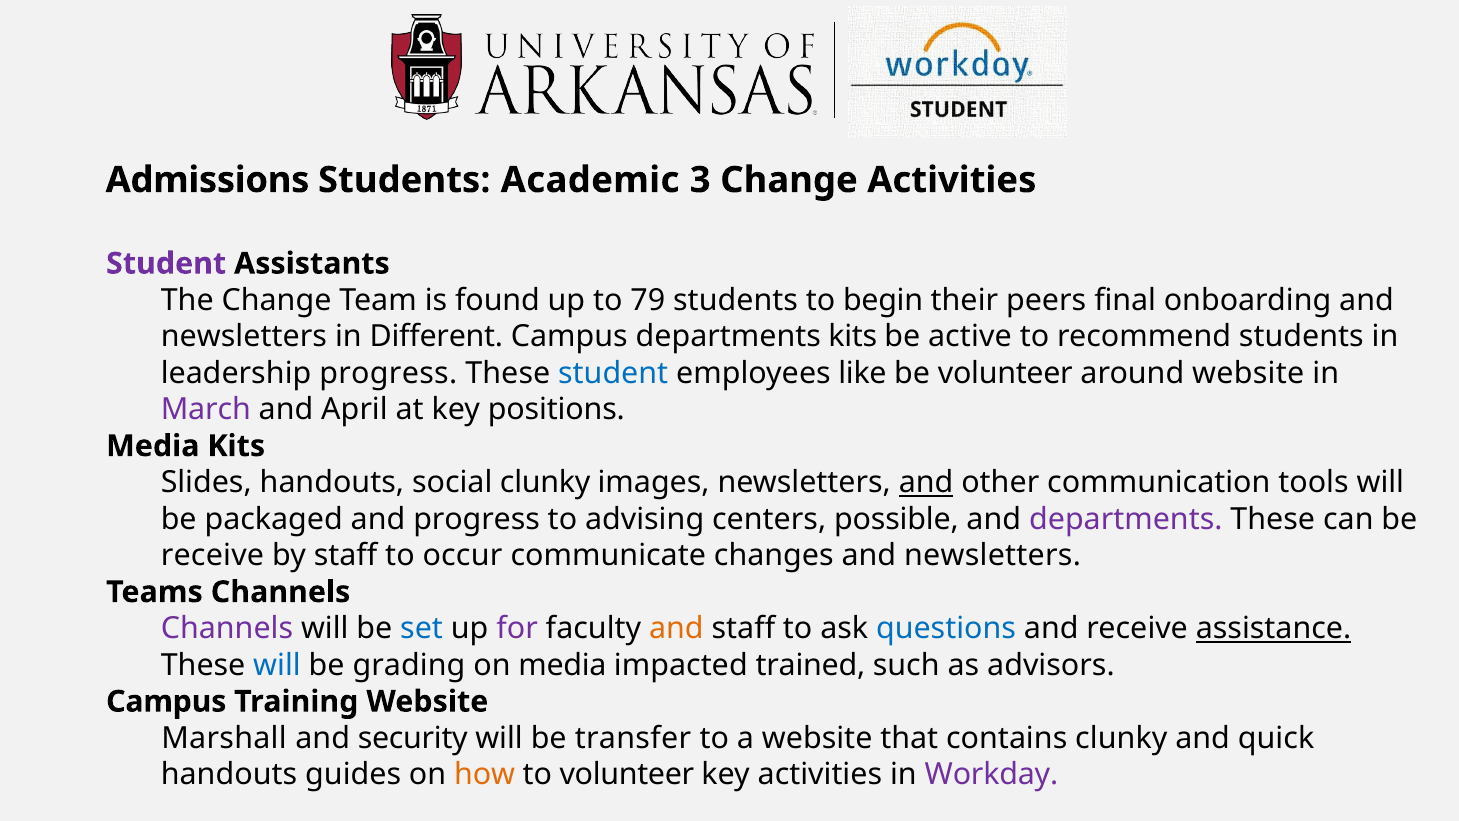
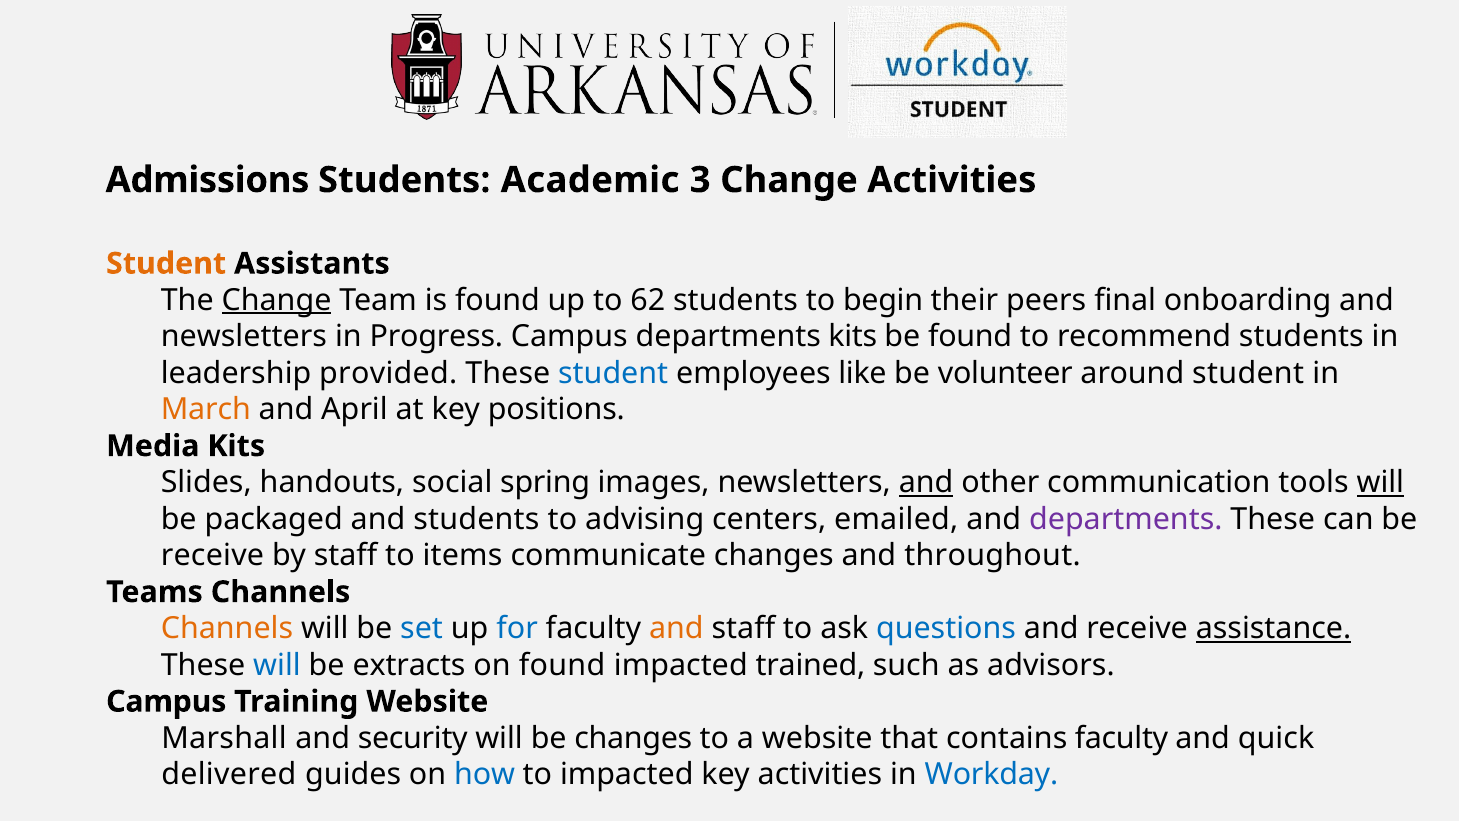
Student at (166, 263) colour: purple -> orange
Change at (276, 300) underline: none -> present
79: 79 -> 62
Different: Different -> Progress
be active: active -> found
leadership progress: progress -> provided
around website: website -> student
March colour: purple -> orange
social clunky: clunky -> spring
will at (1380, 482) underline: none -> present
and progress: progress -> students
possible: possible -> emailed
occur: occur -> items
changes and newsletters: newsletters -> throughout
Channels at (227, 628) colour: purple -> orange
for colour: purple -> blue
grading: grading -> extracts
on media: media -> found
be transfer: transfer -> changes
contains clunky: clunky -> faculty
handouts at (229, 774): handouts -> delivered
how colour: orange -> blue
to volunteer: volunteer -> impacted
Workday colour: purple -> blue
